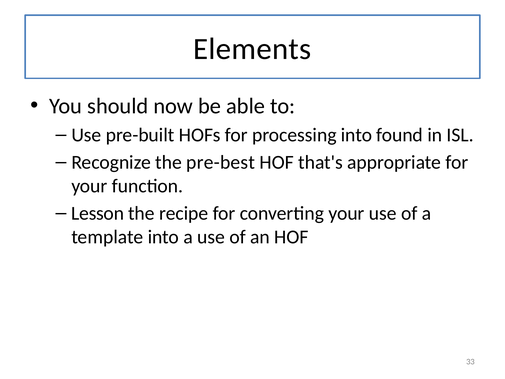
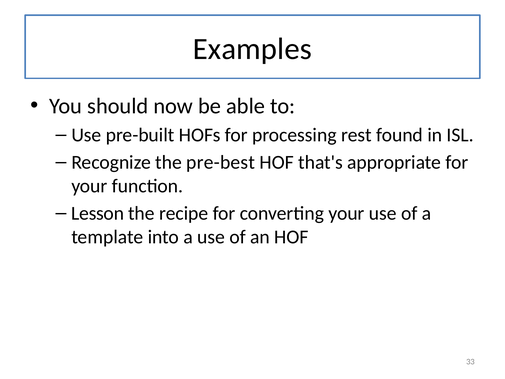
Elements: Elements -> Examples
processing into: into -> rest
